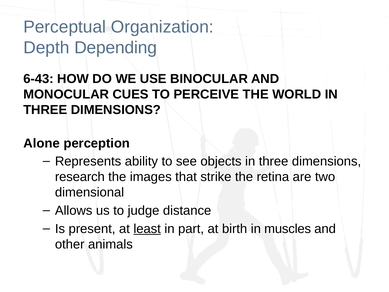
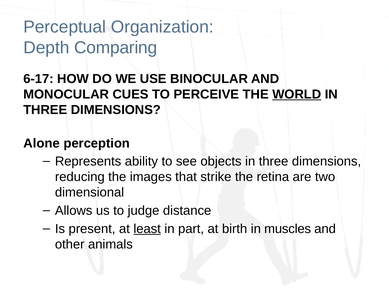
Depending: Depending -> Comparing
6-43: 6-43 -> 6-17
WORLD underline: none -> present
research: research -> reducing
